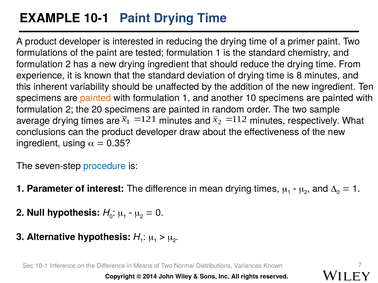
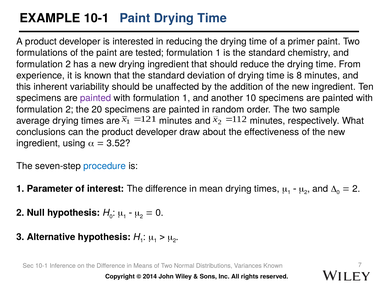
painted at (96, 98) colour: orange -> purple
0.35: 0.35 -> 3.52
1 at (356, 189): 1 -> 2
